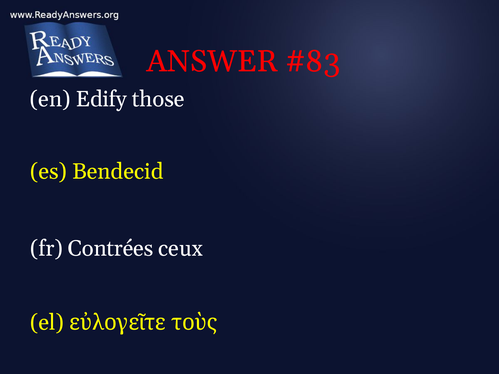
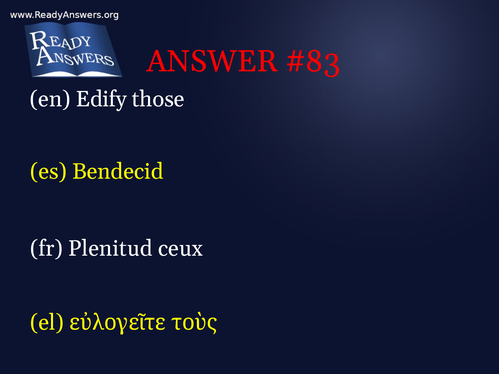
Contrées: Contrées -> Plenitud
